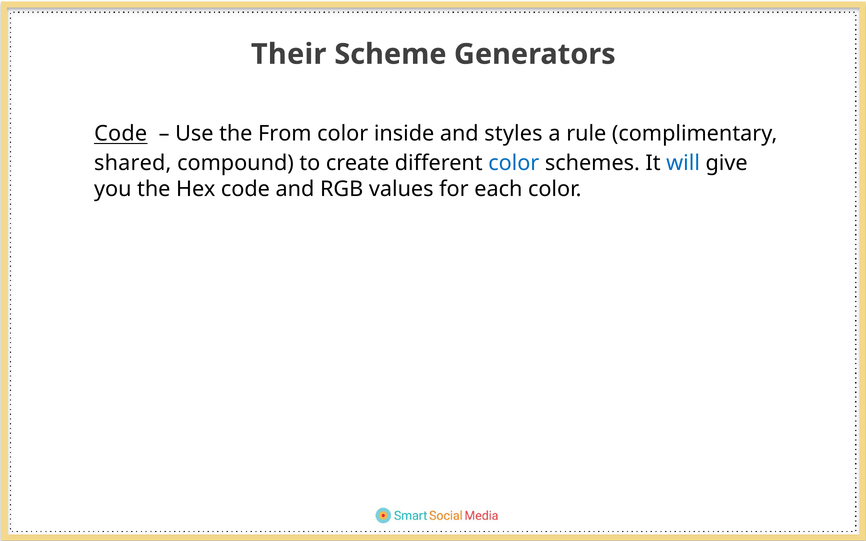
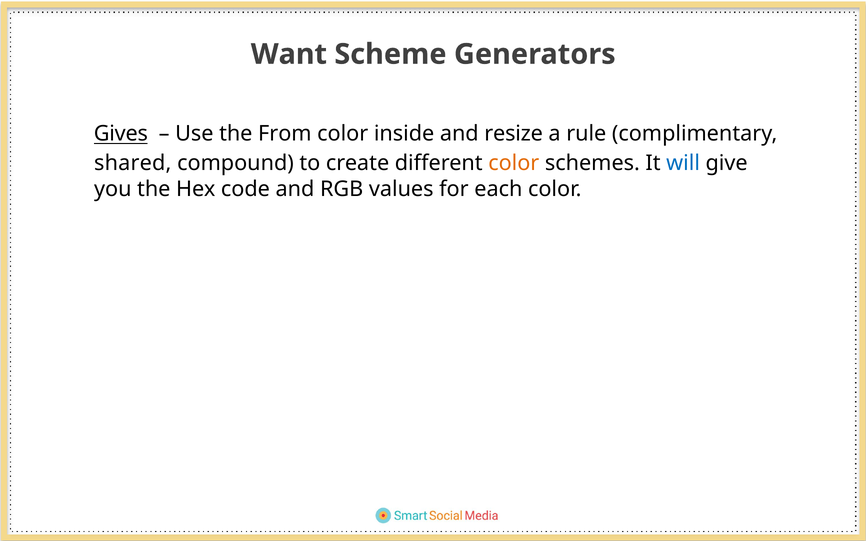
Their: Their -> Want
Code at (121, 134): Code -> Gives
styles: styles -> resize
color at (514, 163) colour: blue -> orange
